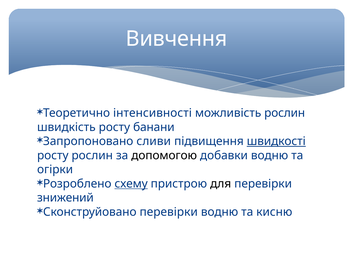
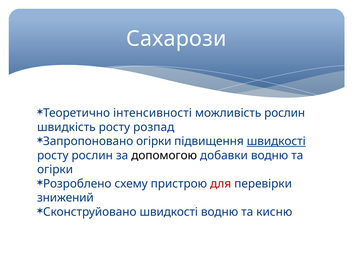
Вивчення: Вивчення -> Сахарози
банани: банани -> розпад
Запропоновано сливи: сливи -> огірки
схему underline: present -> none
для colour: black -> red
Сконструйовано перевірки: перевірки -> швидкості
